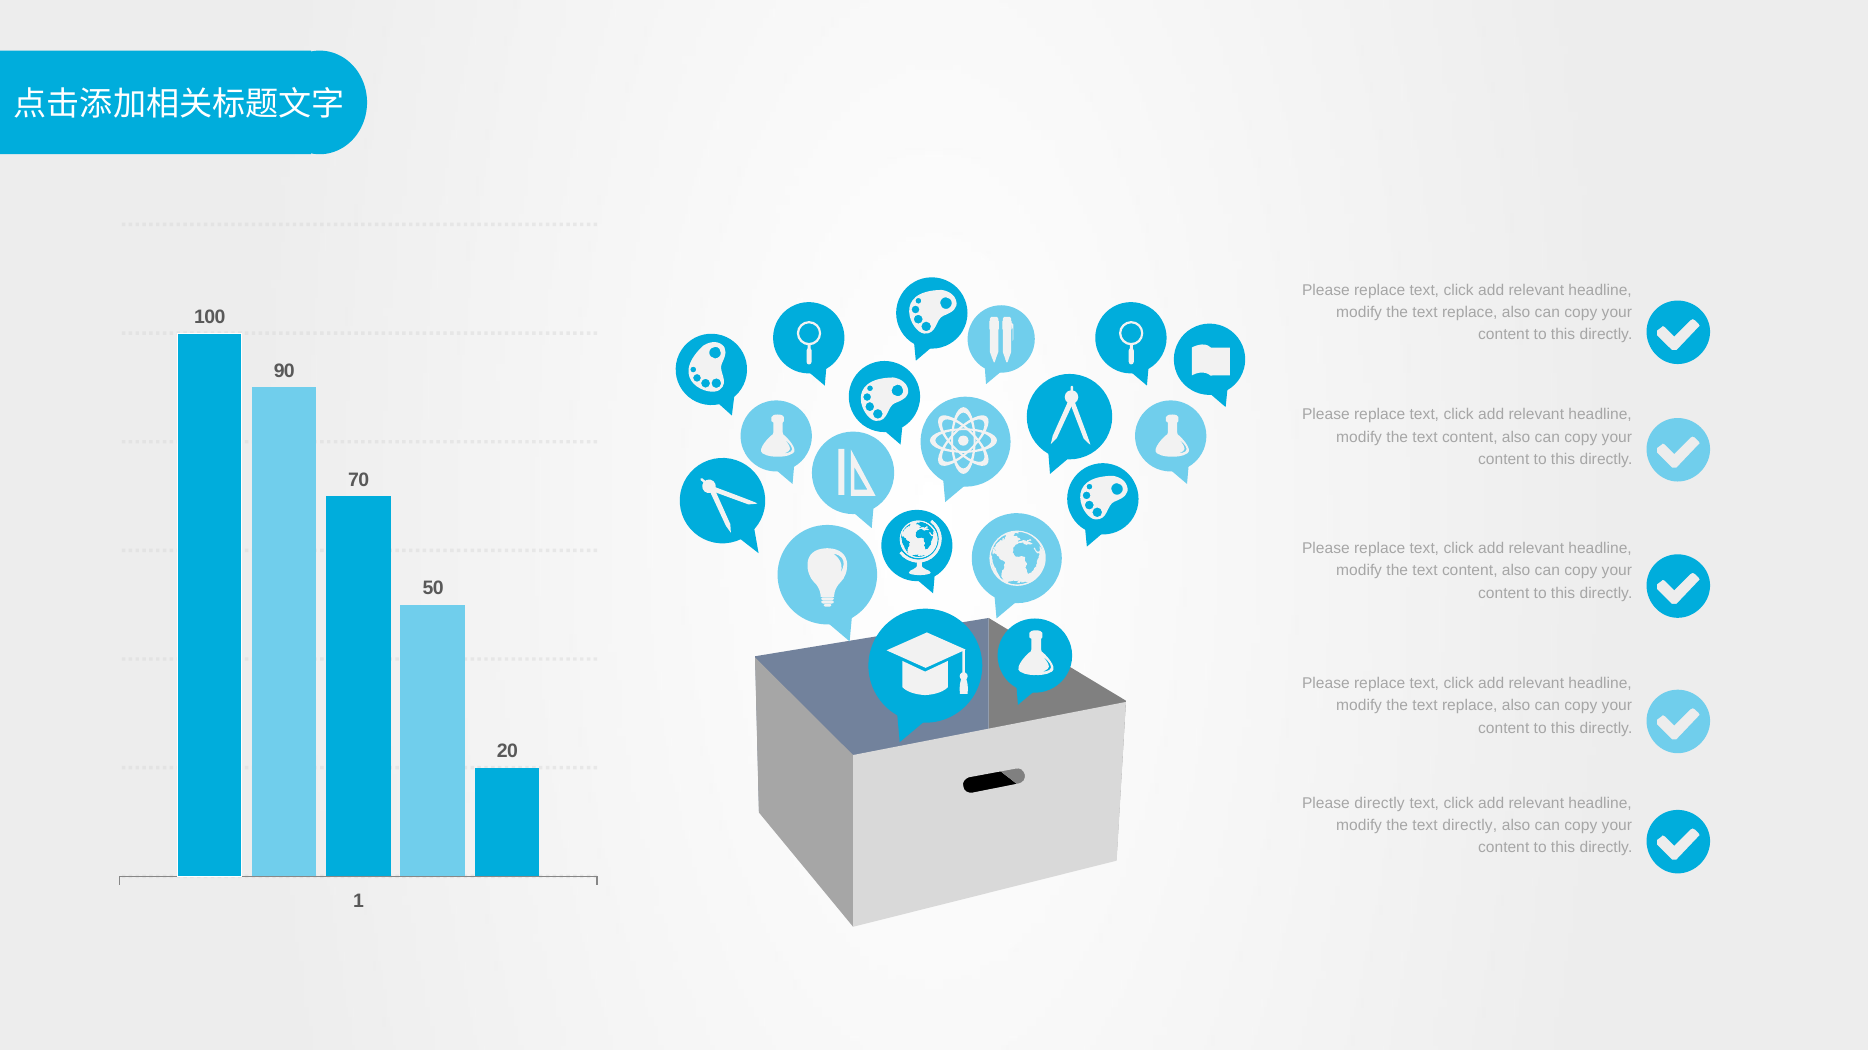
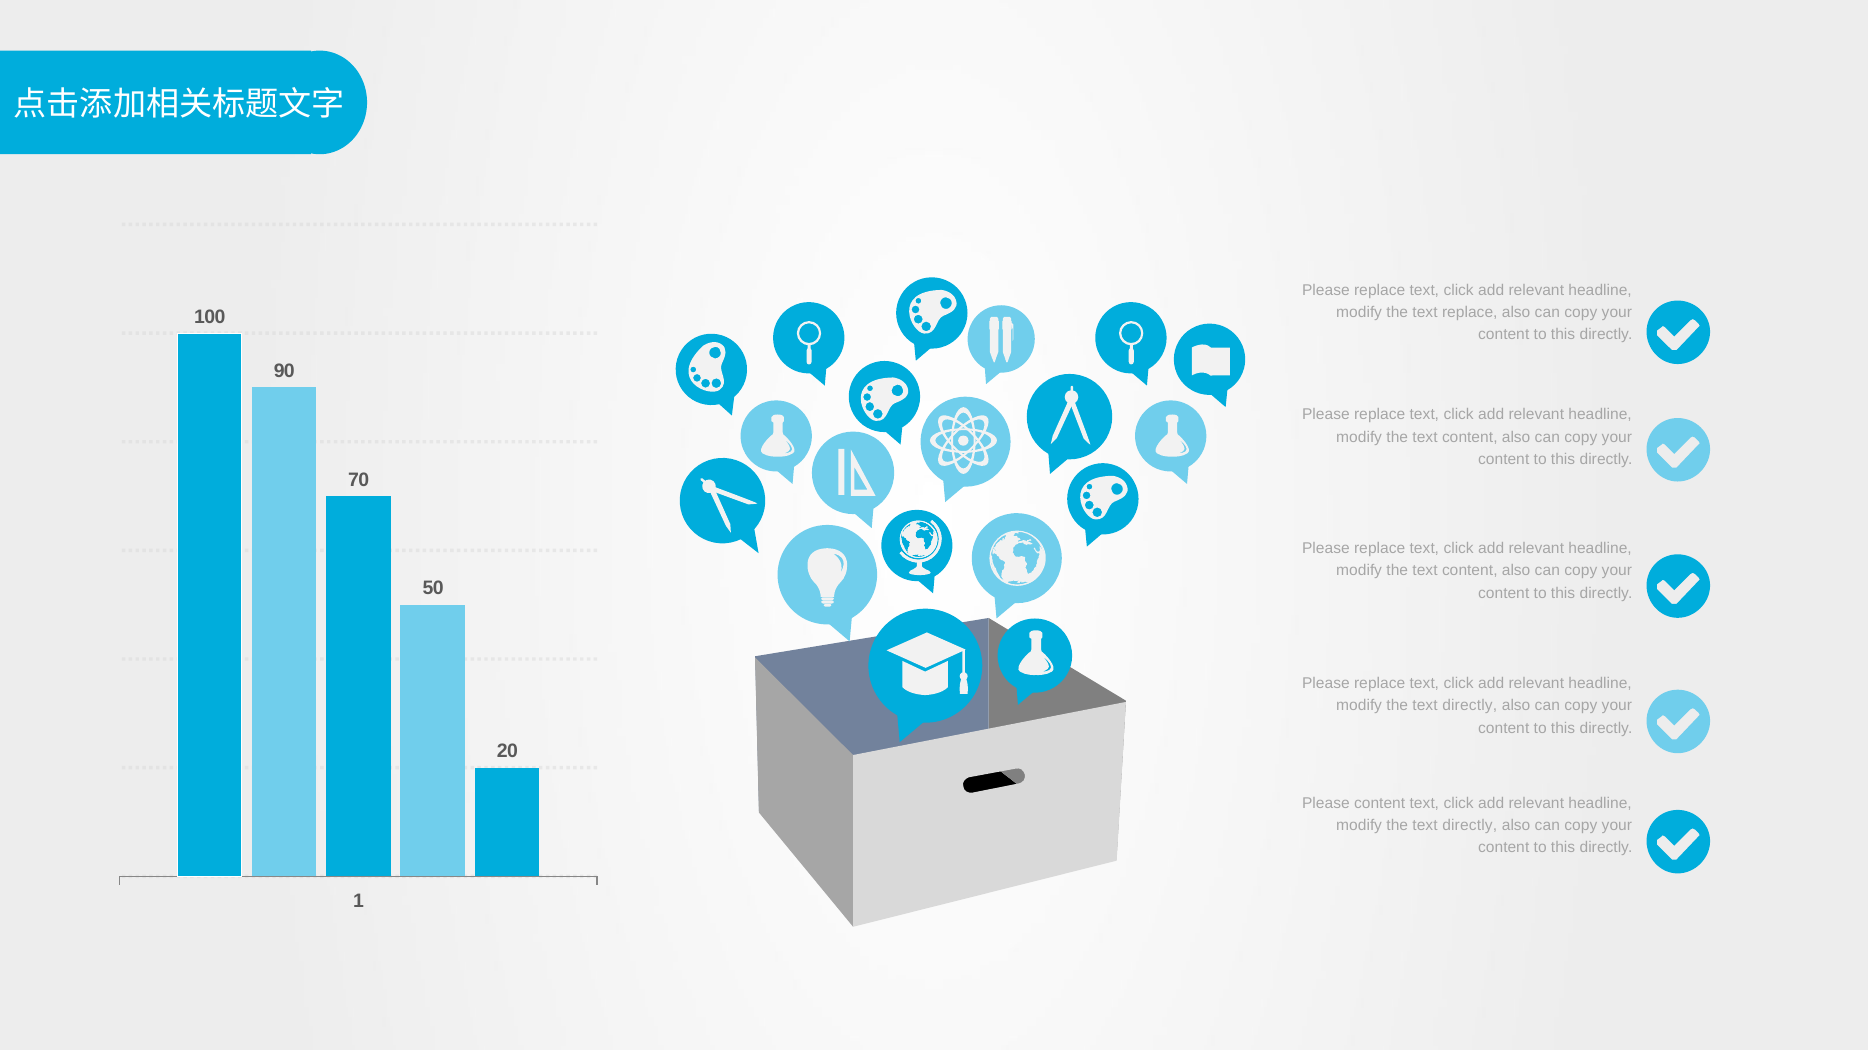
replace at (1470, 706): replace -> directly
Please directly: directly -> content
